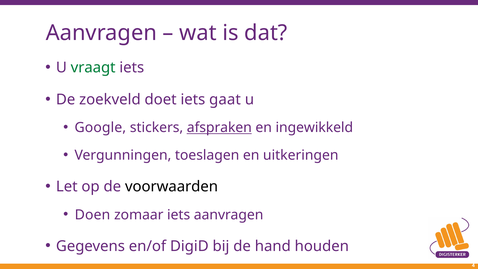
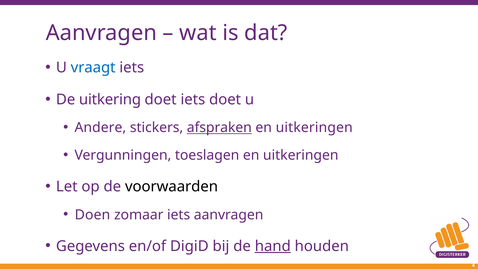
vraagt colour: green -> blue
zoekveld: zoekveld -> uitkering
iets gaat: gaat -> doet
Google: Google -> Andere
ingewikkeld at (314, 128): ingewikkeld -> uitkeringen
hand underline: none -> present
